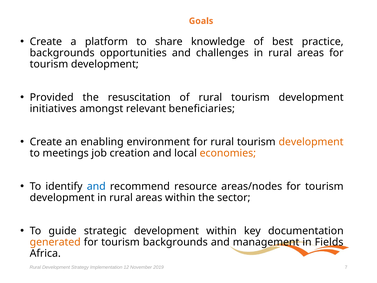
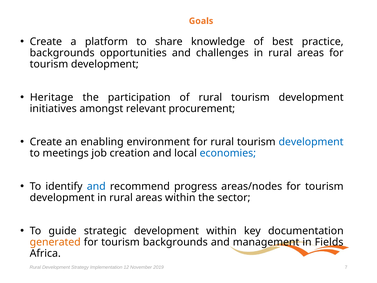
Provided: Provided -> Heritage
resuscitation: resuscitation -> participation
beneficiaries: beneficiaries -> procurement
development at (311, 142) colour: orange -> blue
economies colour: orange -> blue
resource: resource -> progress
